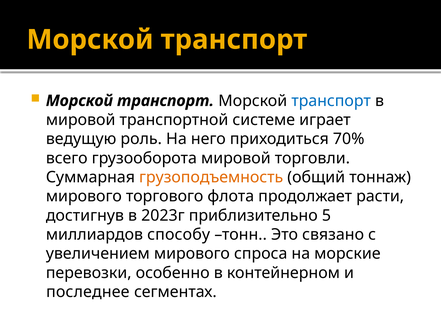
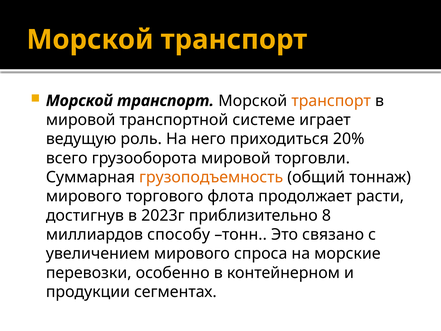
транспорт at (331, 101) colour: blue -> orange
70%: 70% -> 20%
5: 5 -> 8
последнее: последнее -> продукции
